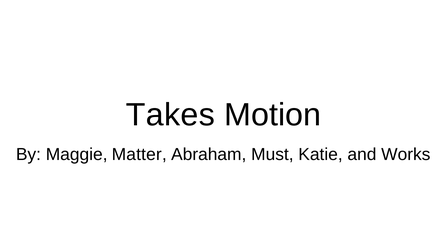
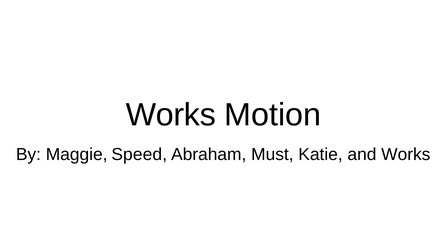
Takes at (170, 115): Takes -> Works
Matter: Matter -> Speed
